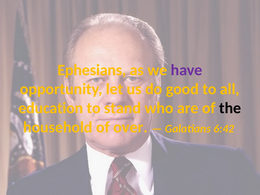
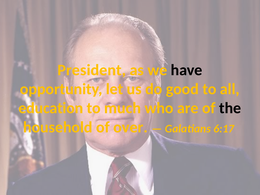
Ephesians: Ephesians -> President
have colour: purple -> black
stand: stand -> much
6:42: 6:42 -> 6:17
